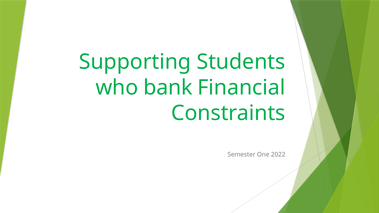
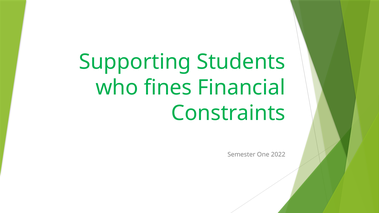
bank: bank -> fines
